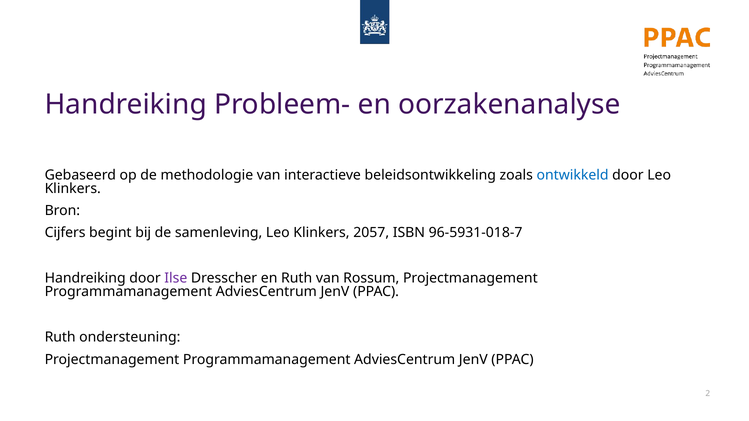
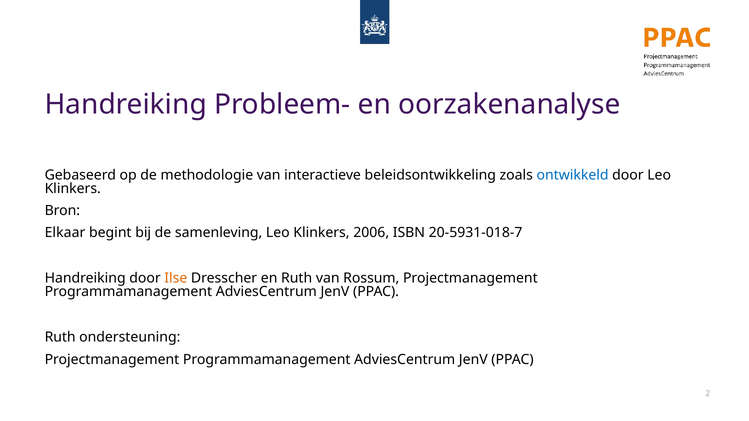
Cijfers: Cijfers -> Elkaar
2057: 2057 -> 2006
96-5931-018-7: 96-5931-018-7 -> 20-5931-018-7
Ilse colour: purple -> orange
